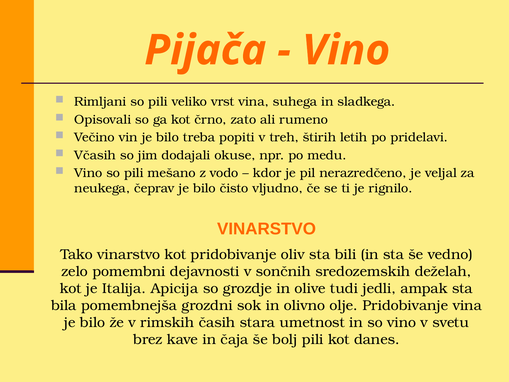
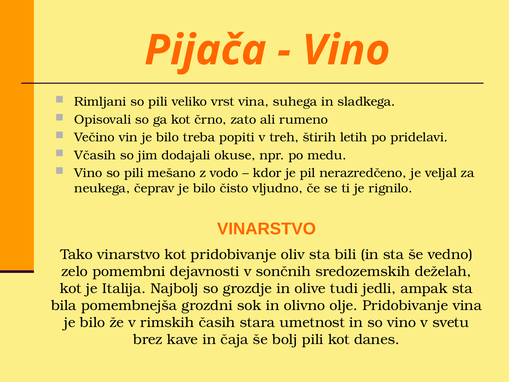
Apicija: Apicija -> Najbolj
